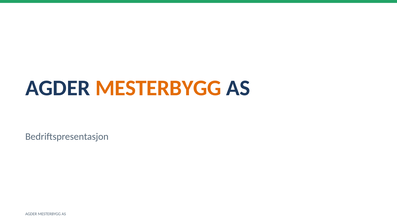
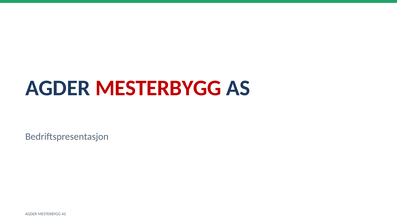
MESTERBYGG at (158, 88) colour: orange -> red
